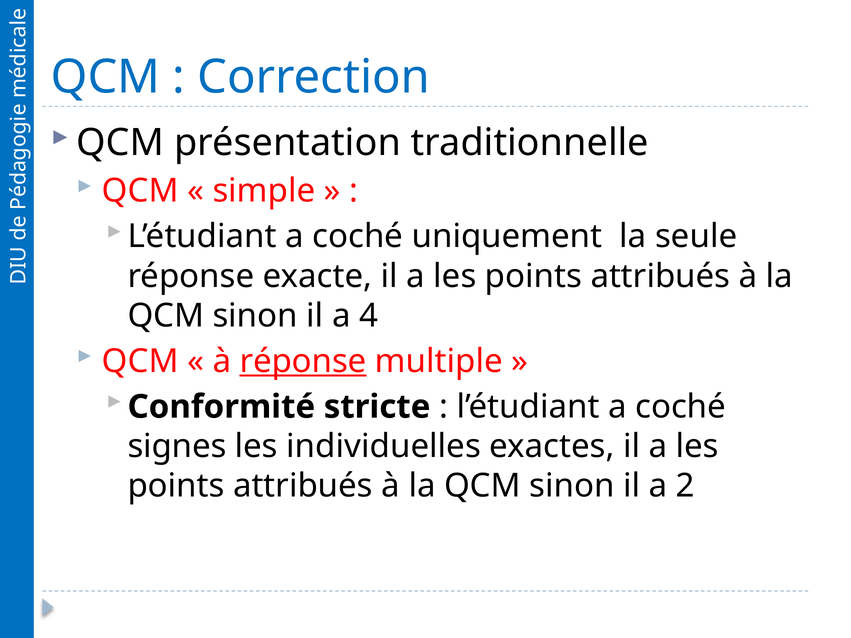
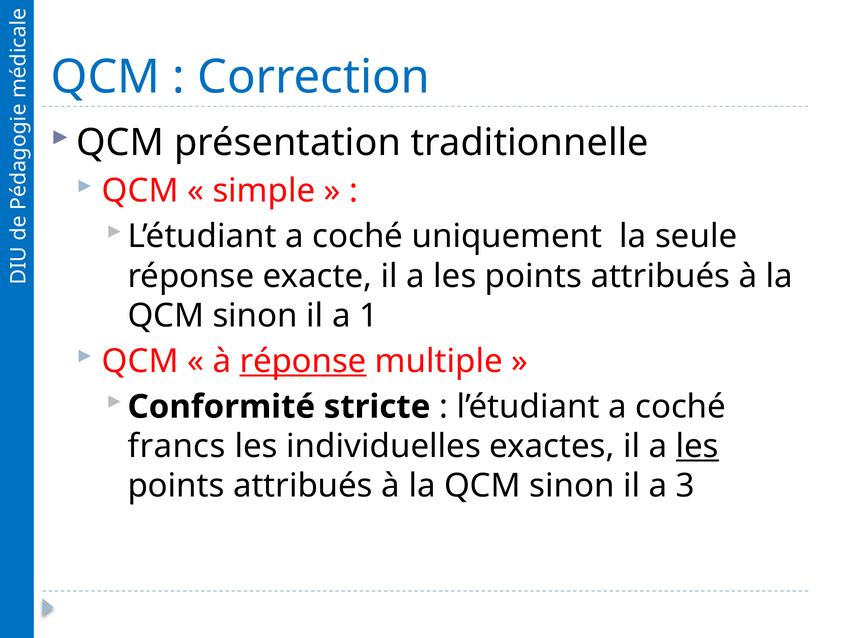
4: 4 -> 1
signes: signes -> francs
les at (697, 447) underline: none -> present
2: 2 -> 3
